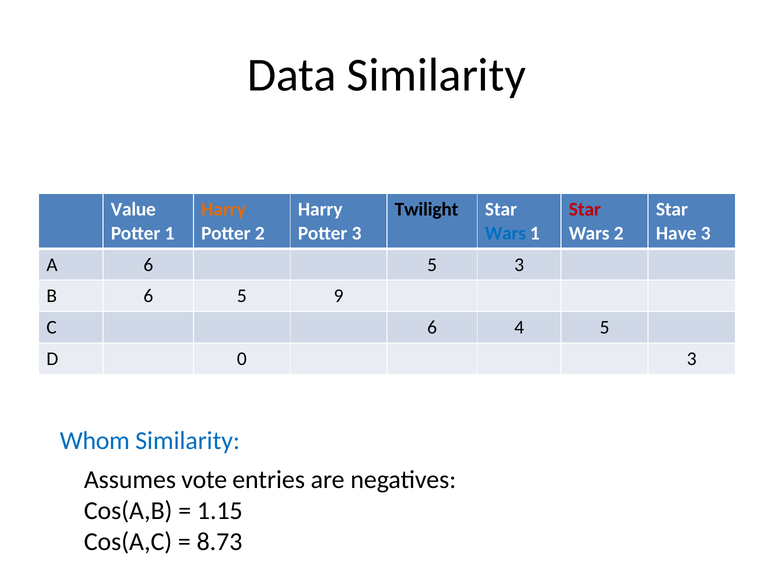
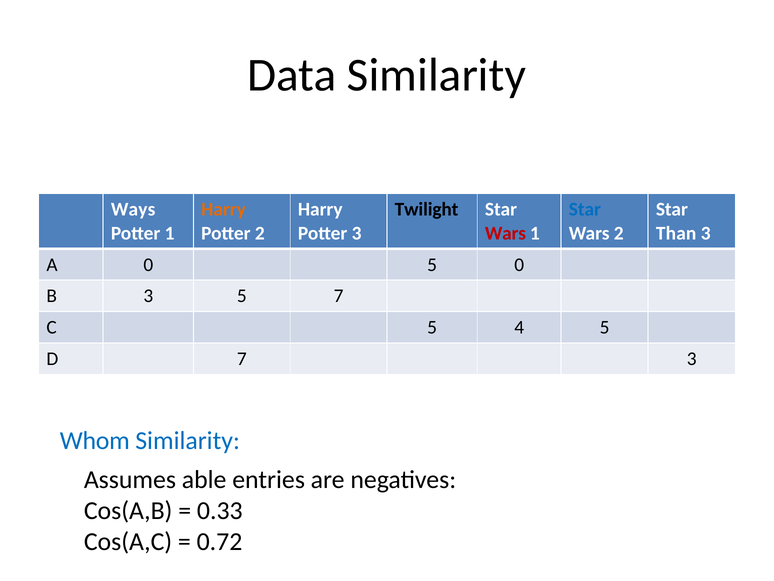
Value: Value -> Ways
Star at (585, 209) colour: red -> blue
Wars at (505, 233) colour: blue -> red
Have: Have -> Than
A 6: 6 -> 0
5 3: 3 -> 0
B 6: 6 -> 3
5 9: 9 -> 7
C 6: 6 -> 5
D 0: 0 -> 7
vote: vote -> able
1.15: 1.15 -> 0.33
8.73: 8.73 -> 0.72
